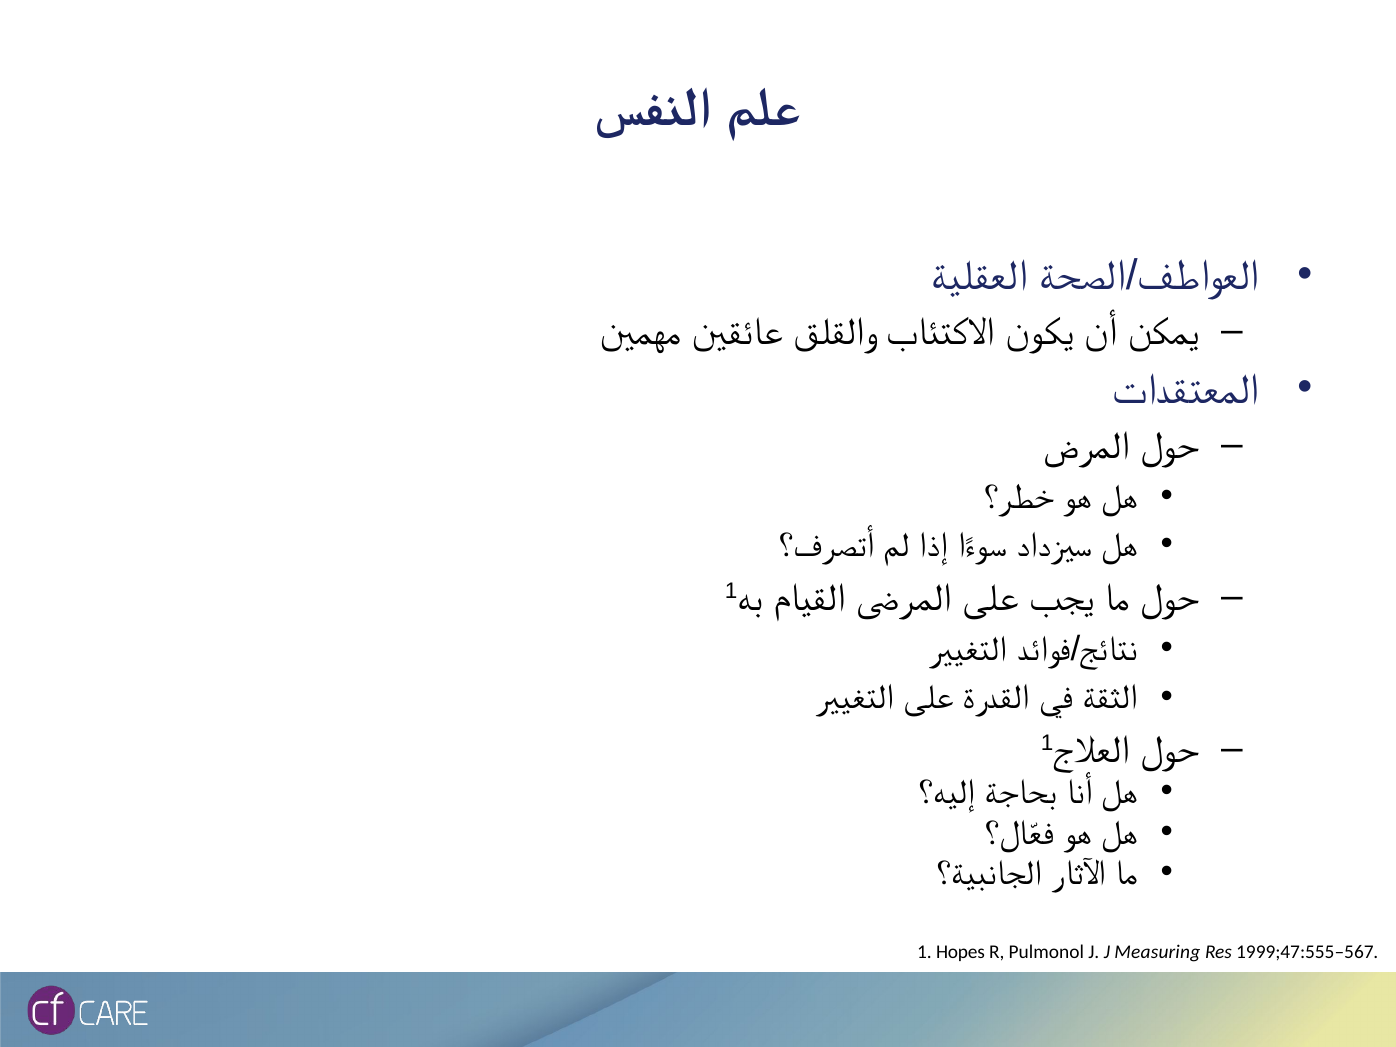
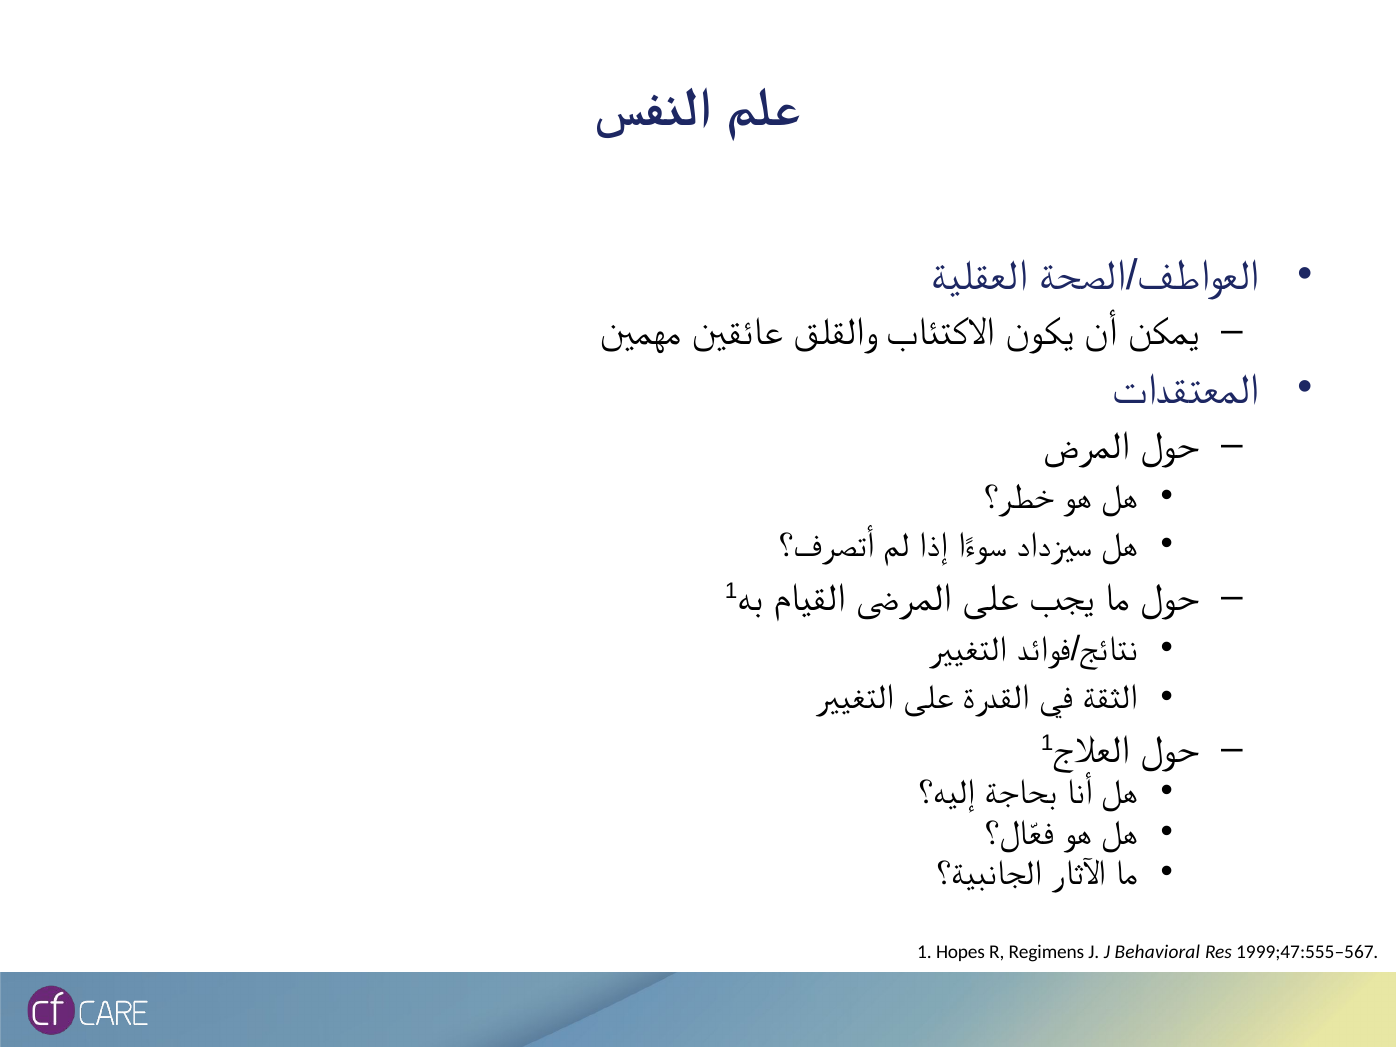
Pulmonol: Pulmonol -> Regimens
Measuring: Measuring -> Behavioral
